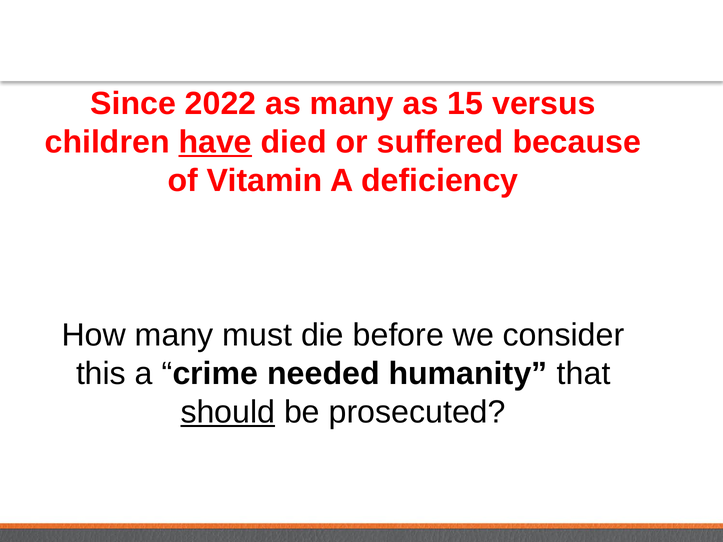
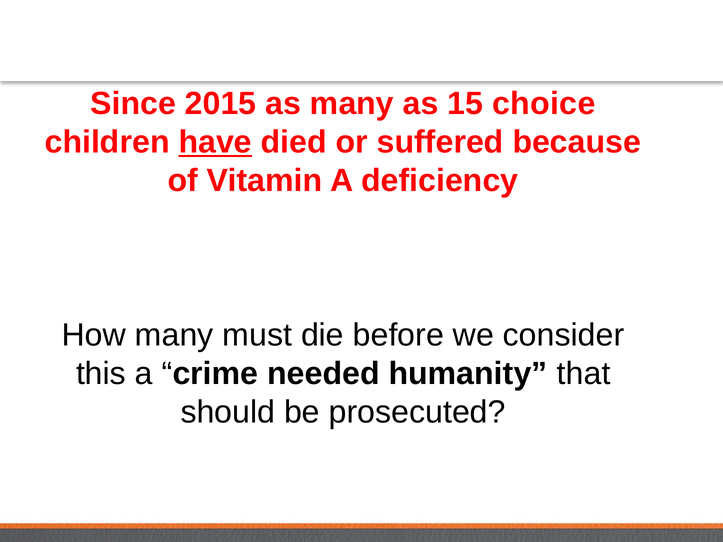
2022: 2022 -> 2015
versus: versus -> choice
should underline: present -> none
